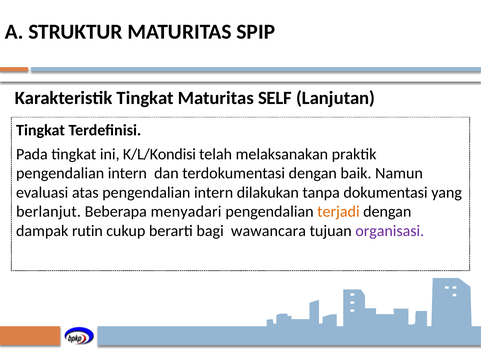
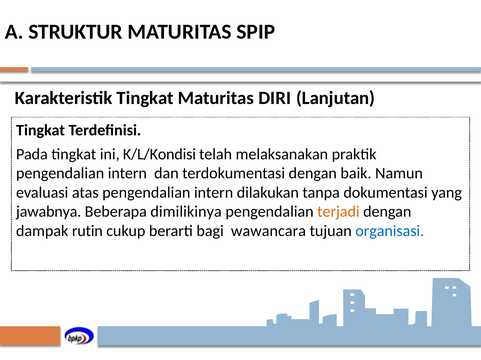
SELF: SELF -> DIRI
berlanjut: berlanjut -> jawabnya
menyadari: menyadari -> dimilikinya
organisasi colour: purple -> blue
